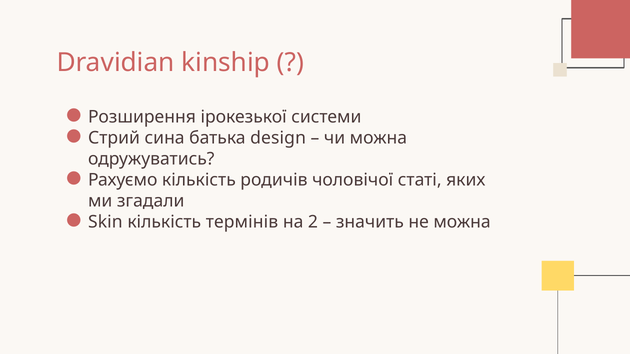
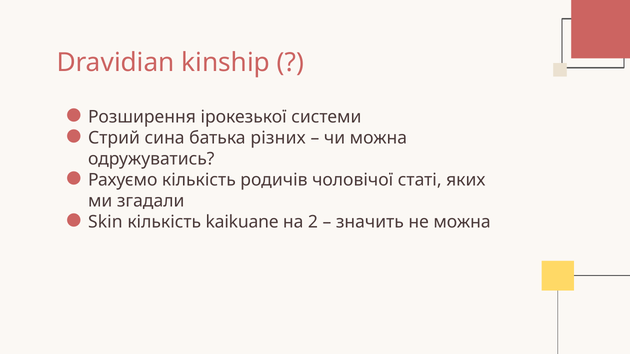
design: design -> різних
термінів: термінів -> kaikuane
